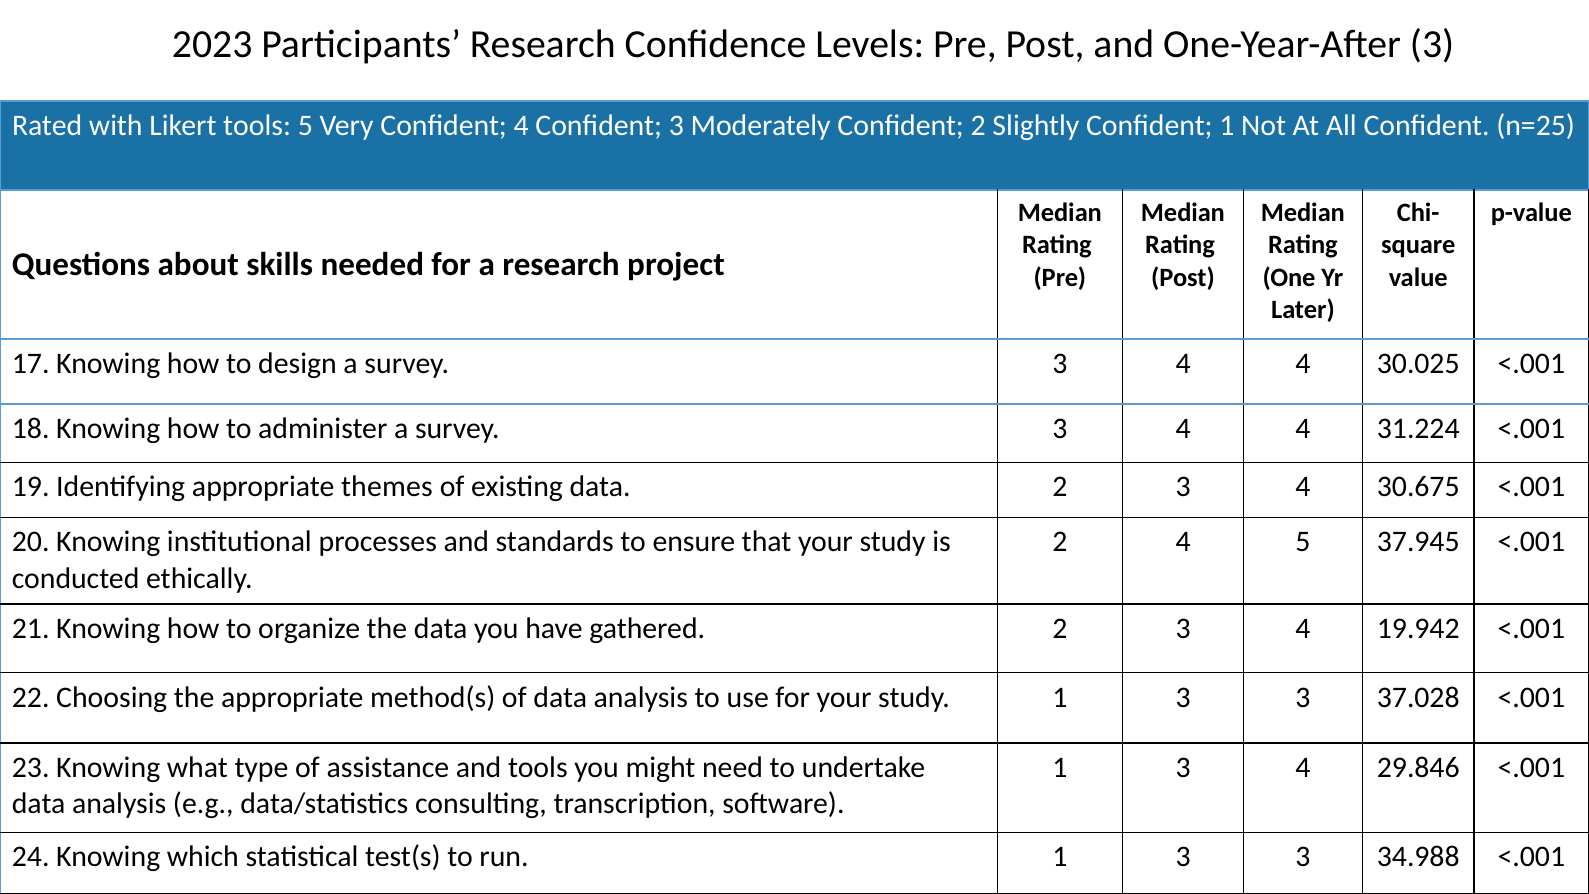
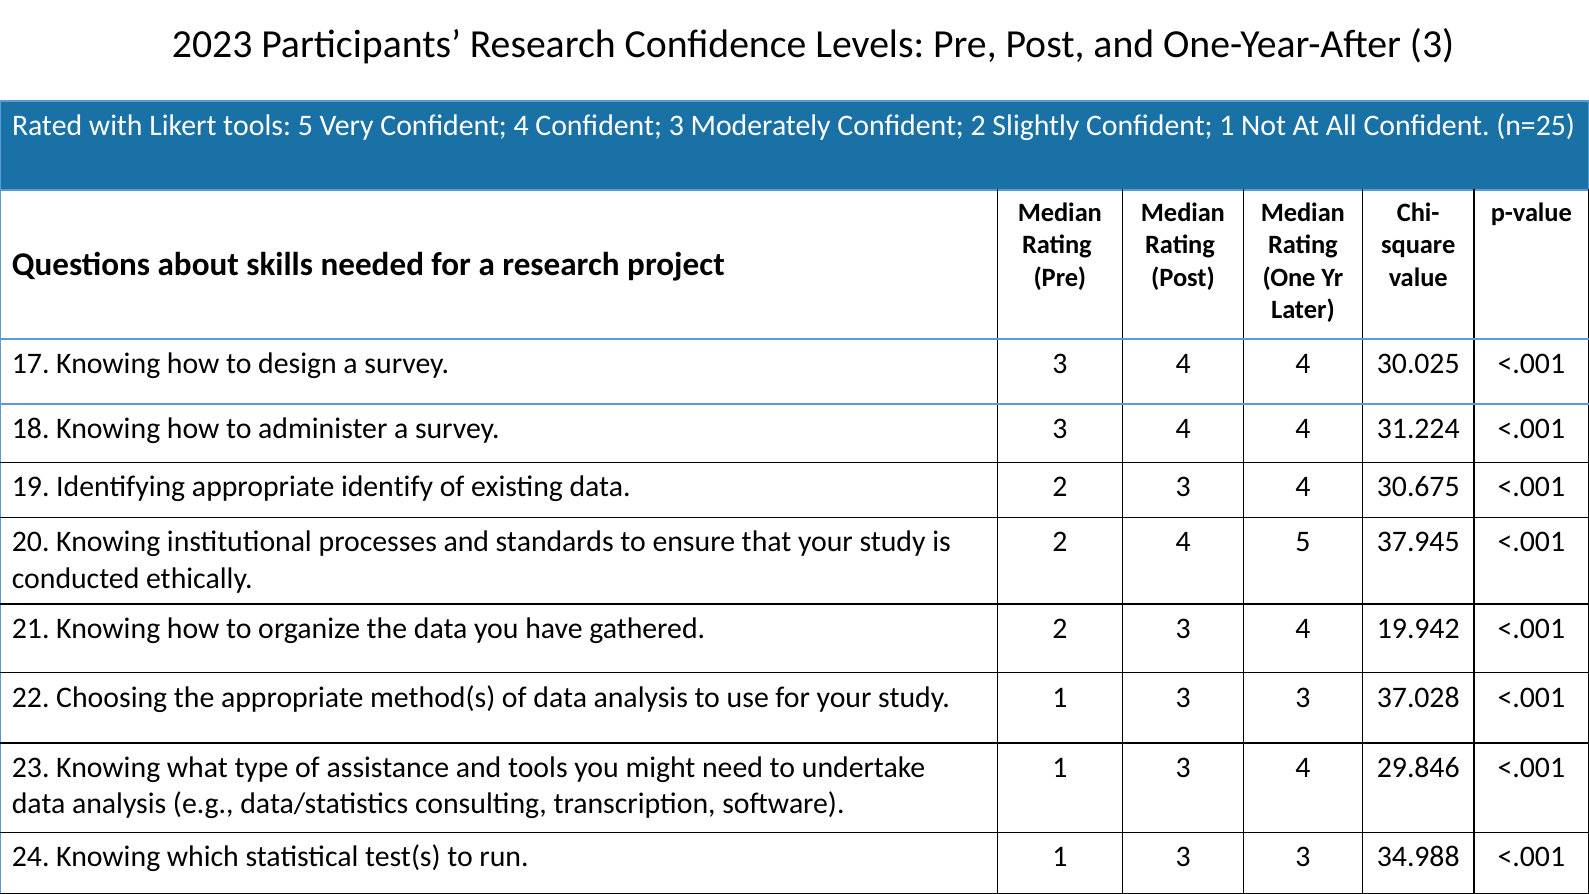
themes: themes -> identify
